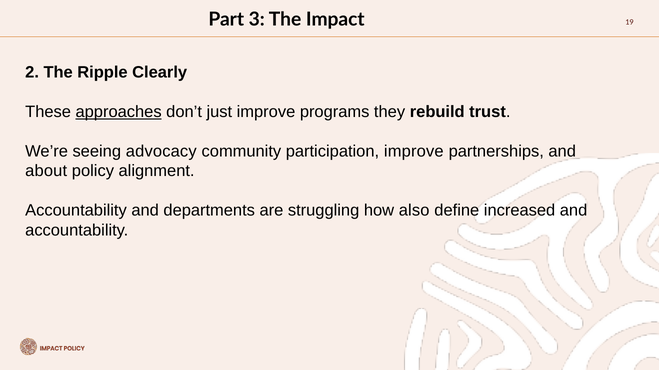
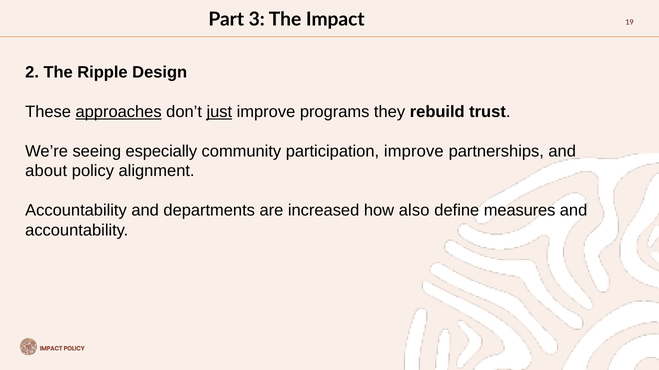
Clearly: Clearly -> Design
just underline: none -> present
advocacy: advocacy -> especially
struggling: struggling -> increased
increased: increased -> measures
